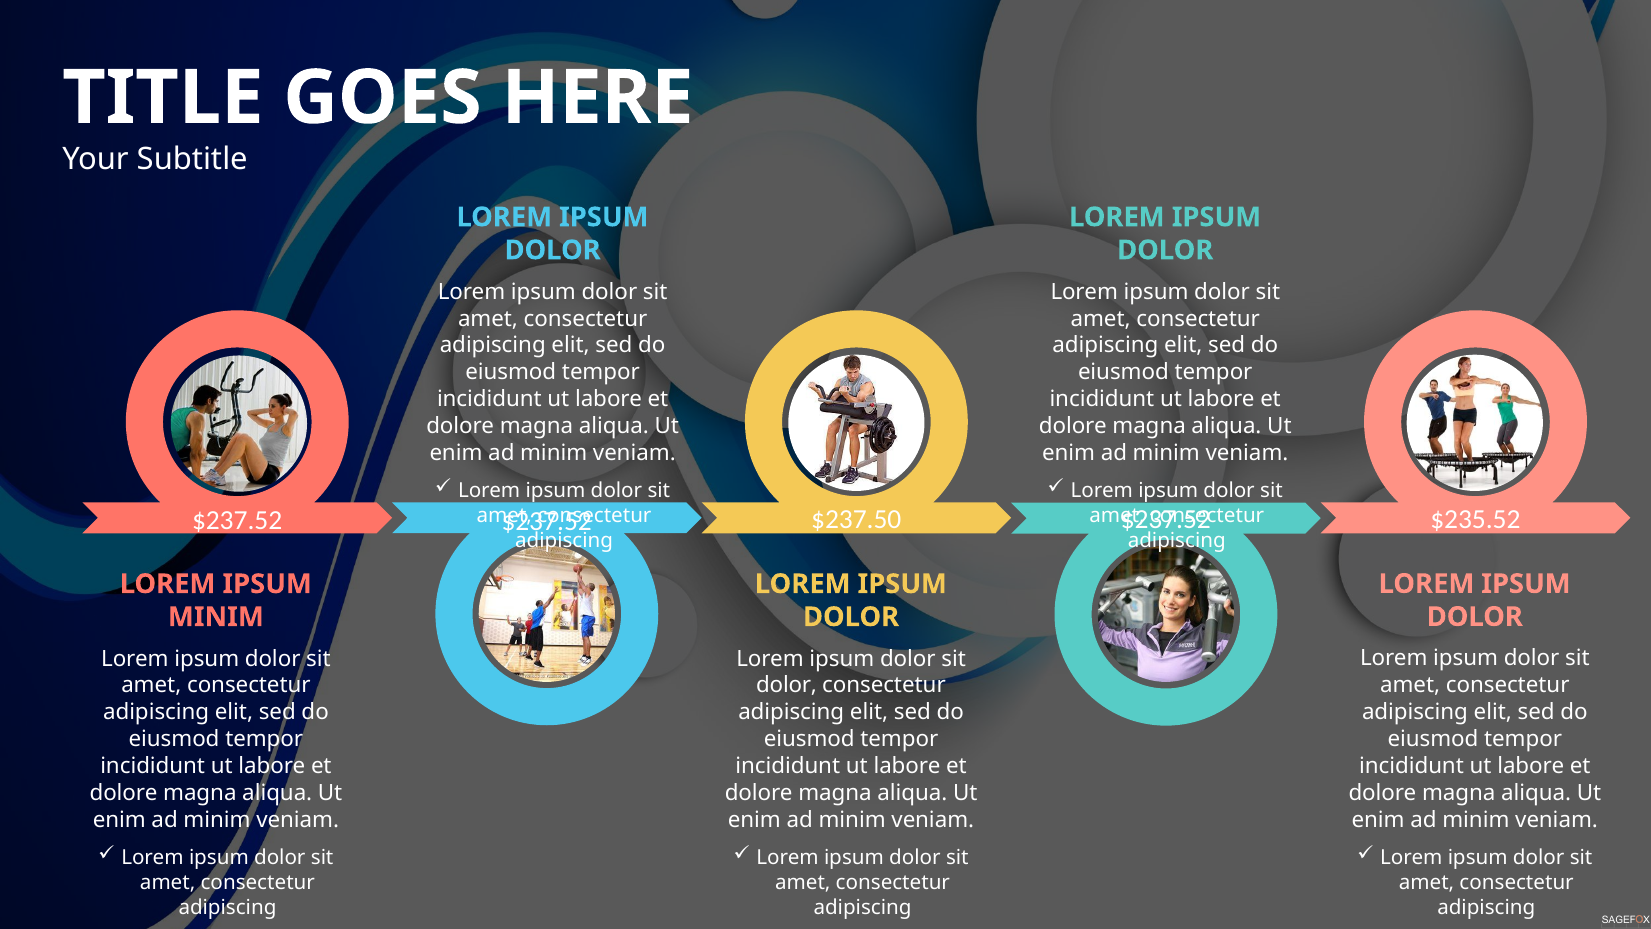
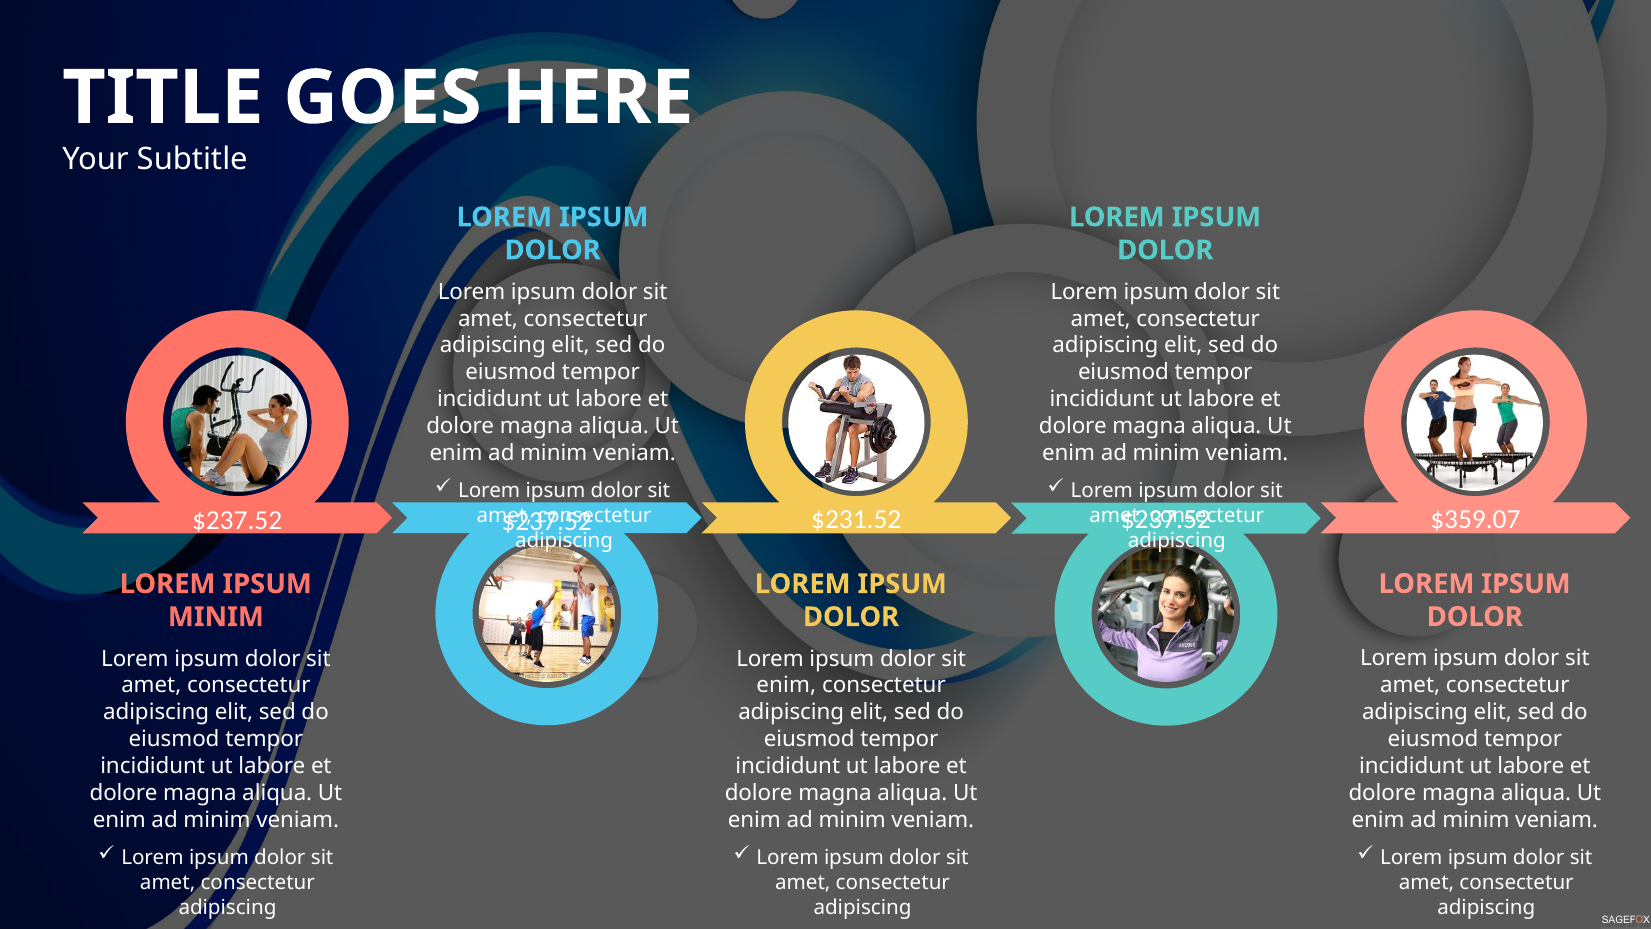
$237.50: $237.50 -> $231.52
$235.52: $235.52 -> $359.07
dolor at (787, 685): dolor -> enim
